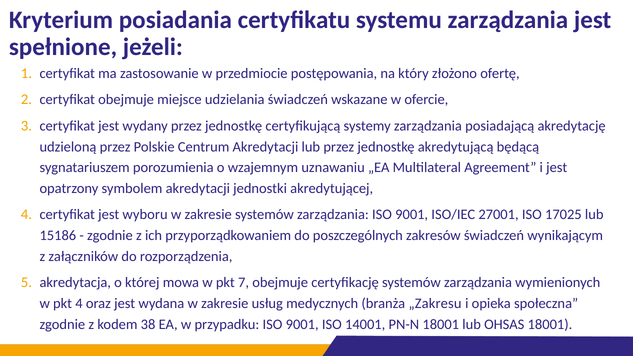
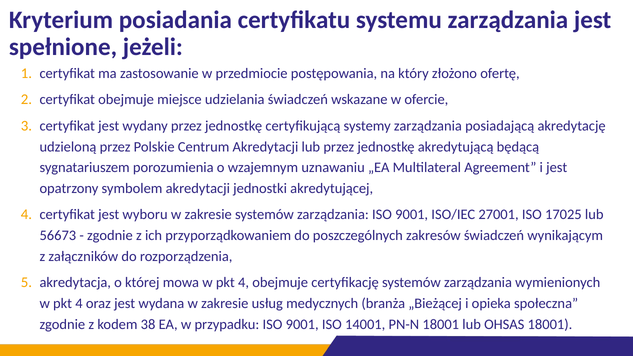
15186: 15186 -> 56673
mowa w pkt 7: 7 -> 4
„Zakresu: „Zakresu -> „Bieżącej
